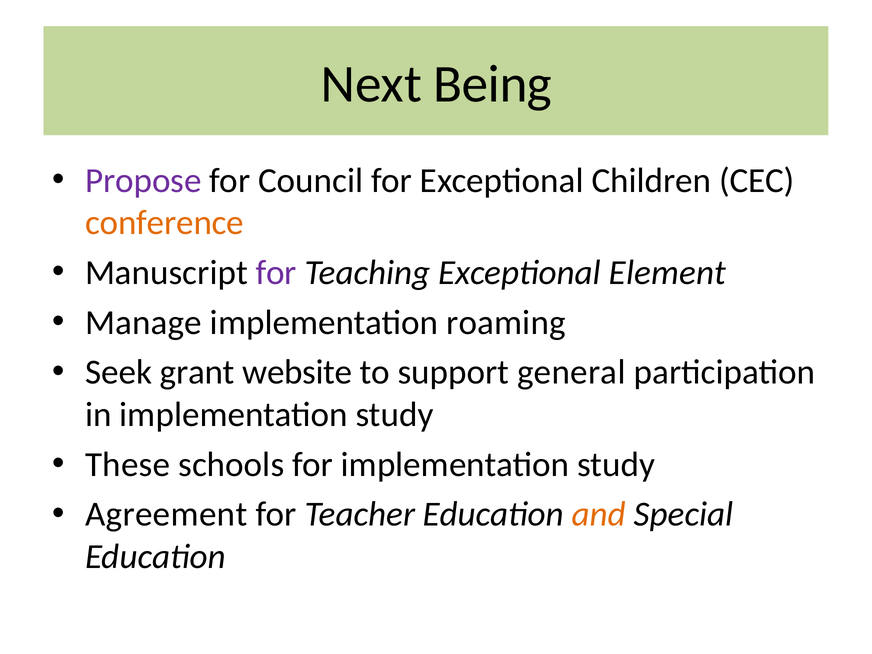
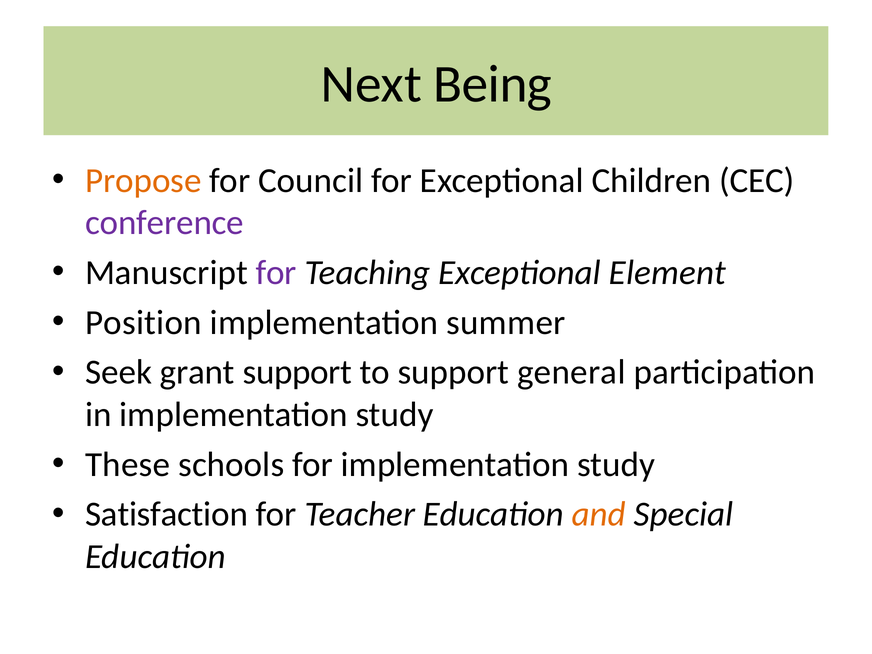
Propose colour: purple -> orange
conference colour: orange -> purple
Manage: Manage -> Position
roaming: roaming -> summer
grant website: website -> support
Agreement: Agreement -> Satisfaction
